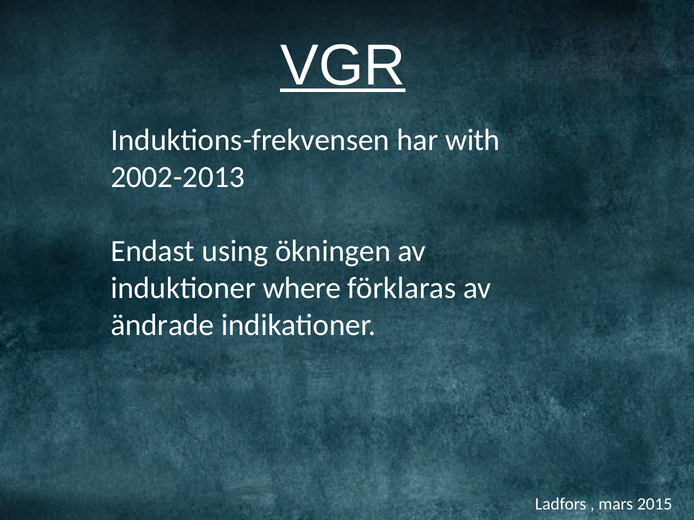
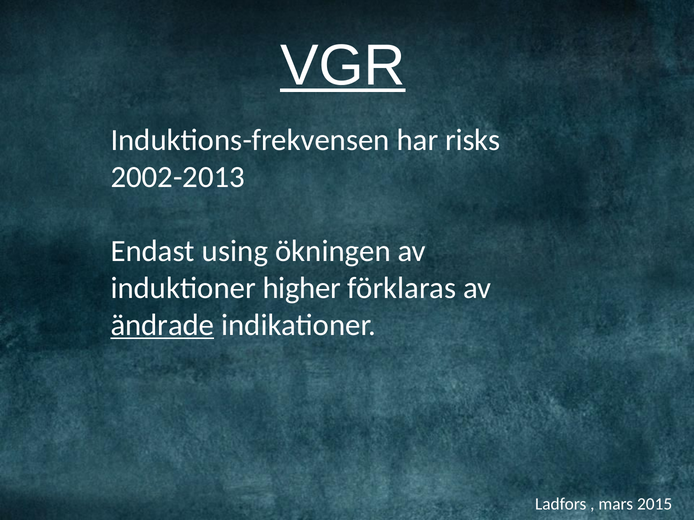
with: with -> risks
where: where -> higher
ändrade underline: none -> present
